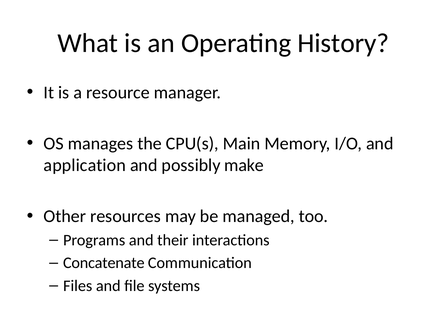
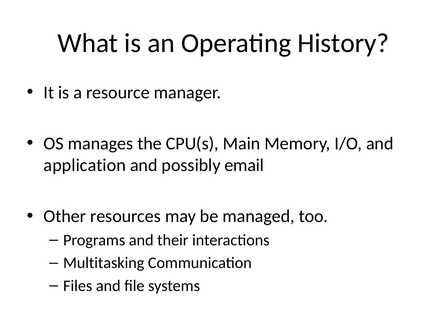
make: make -> email
Concatenate: Concatenate -> Multitasking
